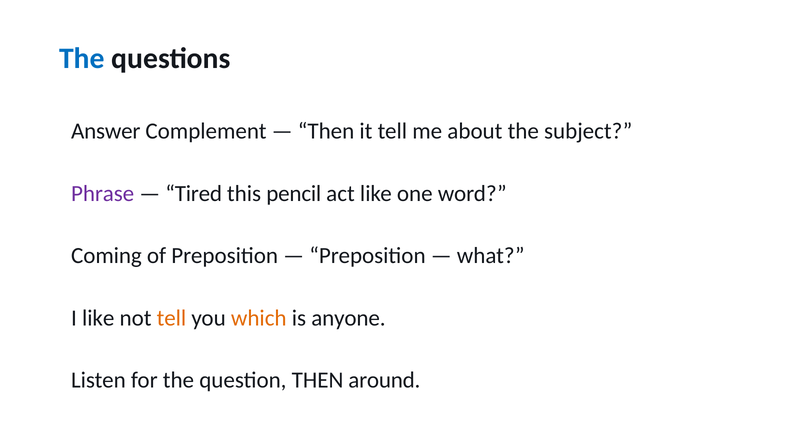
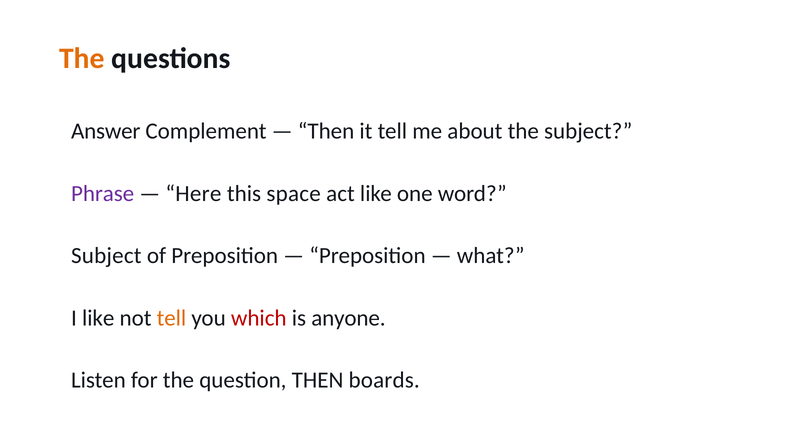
The at (82, 58) colour: blue -> orange
Tired: Tired -> Here
pencil: pencil -> space
Coming at (106, 256): Coming -> Subject
which colour: orange -> red
around: around -> boards
